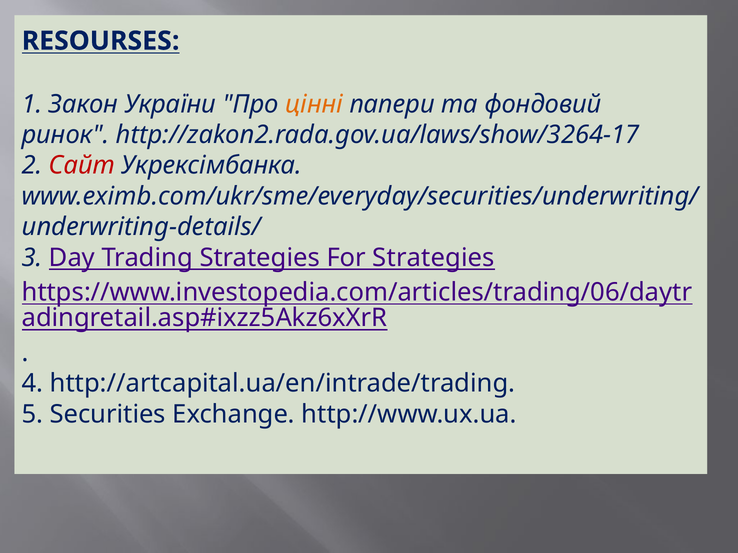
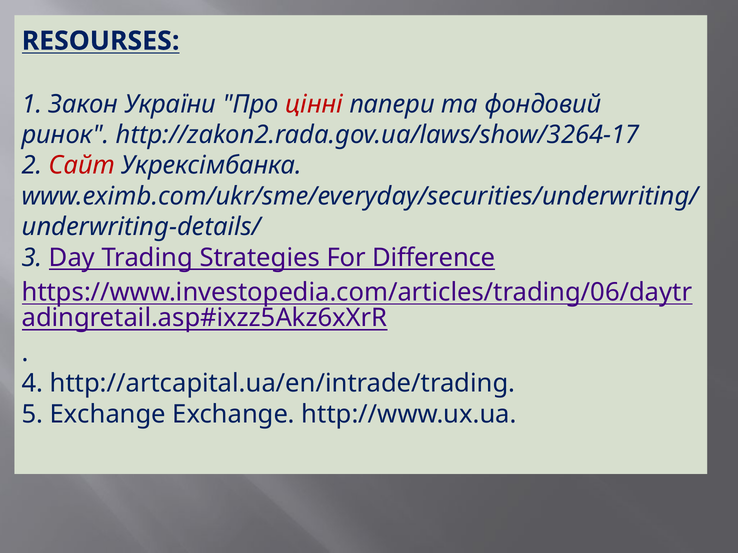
цінні colour: orange -> red
For Strategies: Strategies -> Difference
5 Securities: Securities -> Exchange
